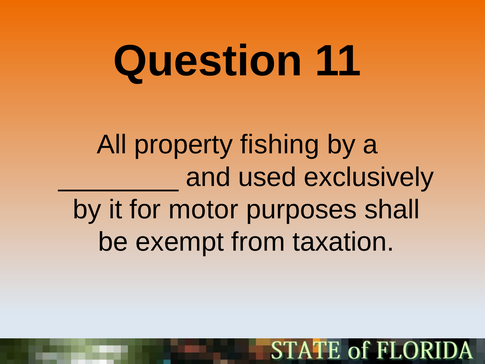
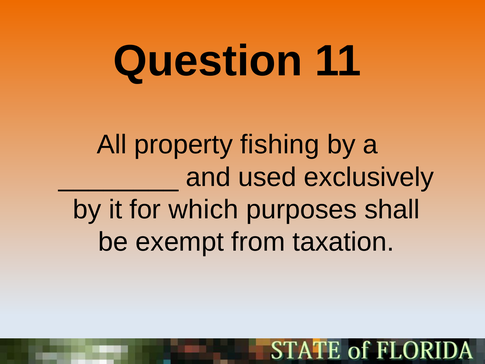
motor: motor -> which
